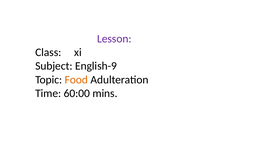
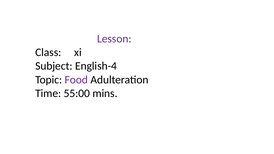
English-9: English-9 -> English-4
Food colour: orange -> purple
60:00: 60:00 -> 55:00
